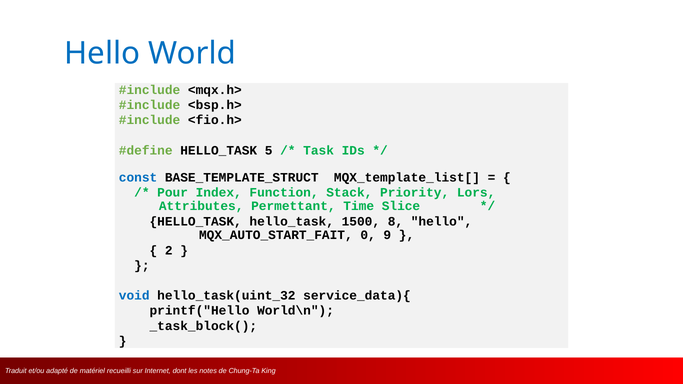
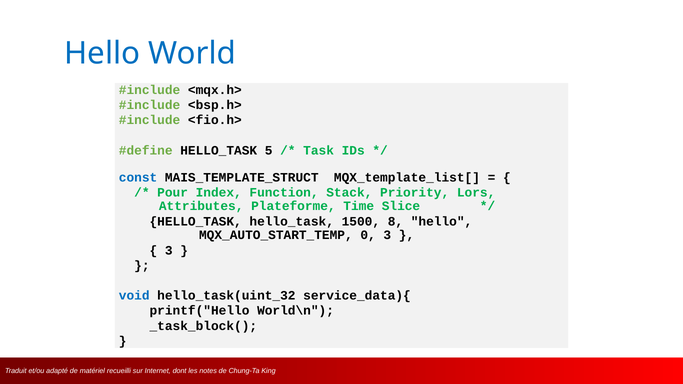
BASE_TEMPLATE_STRUCT: BASE_TEMPLATE_STRUCT -> MAIS_TEMPLATE_STRUCT
Permettant: Permettant -> Plateforme
MQX_AUTO_START_FAIT: MQX_AUTO_START_FAIT -> MQX_AUTO_START_TEMP
0 9: 9 -> 3
2 at (169, 250): 2 -> 3
